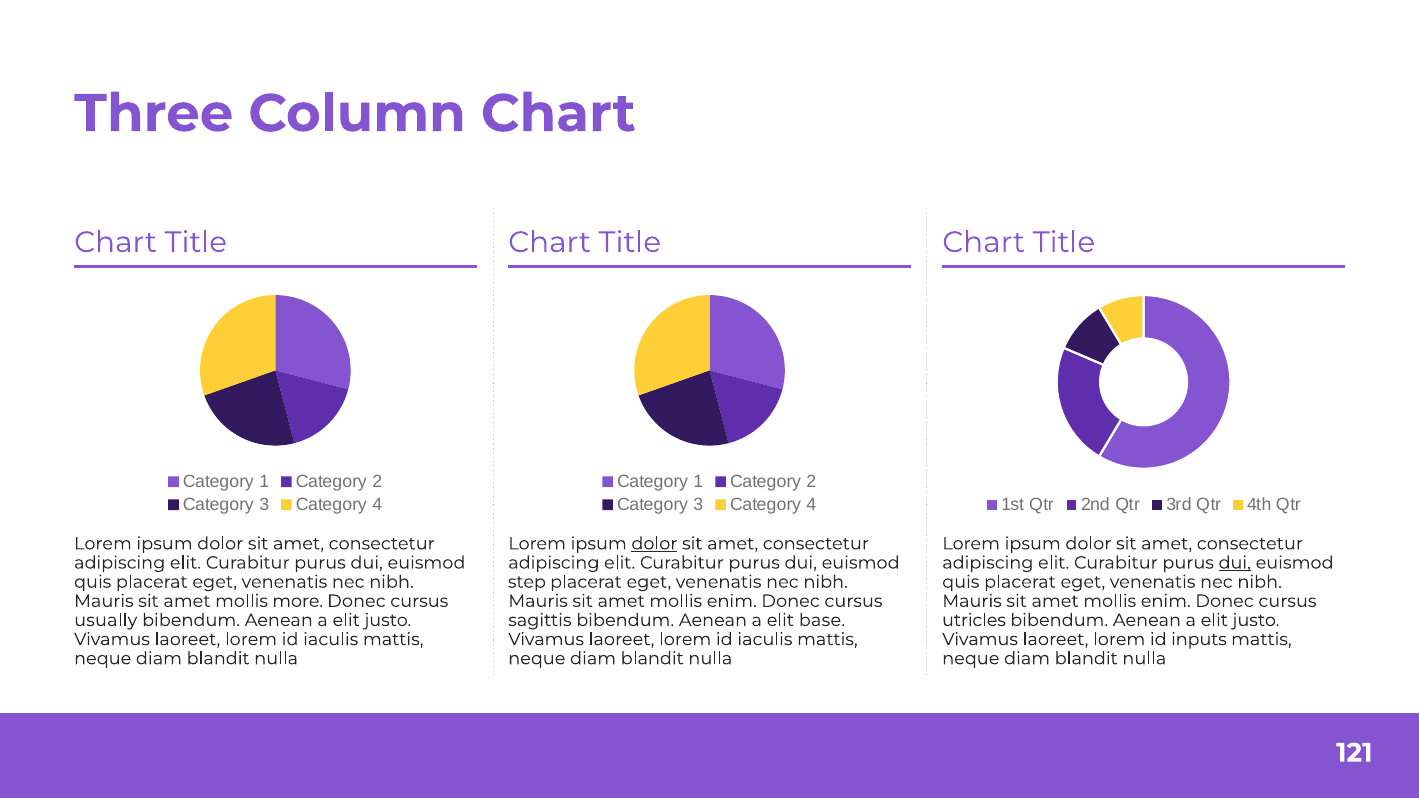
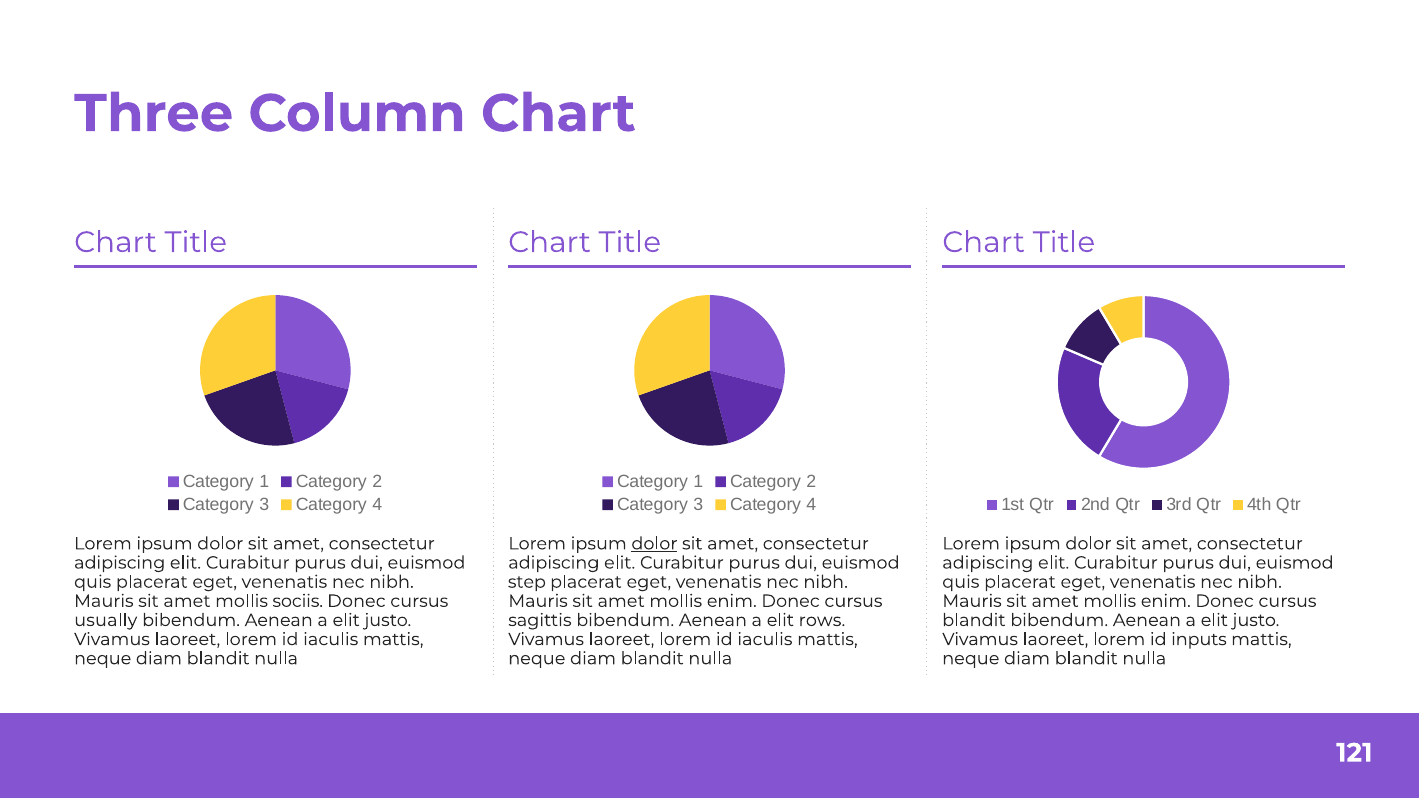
dui at (1235, 563) underline: present -> none
more: more -> sociis
base: base -> rows
utricles at (974, 620): utricles -> blandit
